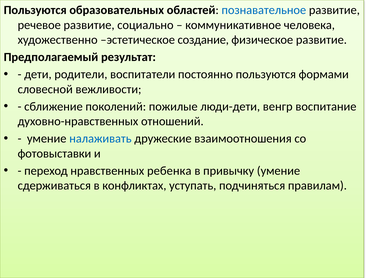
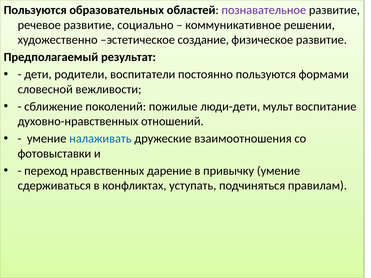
познавательное colour: blue -> purple
человека: человека -> решении
венгр: венгр -> мульт
ребенка: ребенка -> дарение
